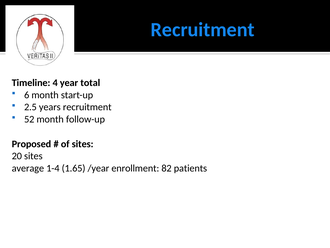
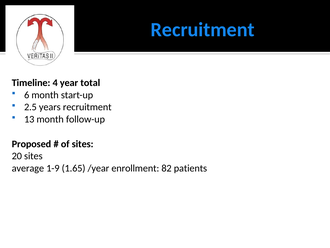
52: 52 -> 13
1-4: 1-4 -> 1-9
